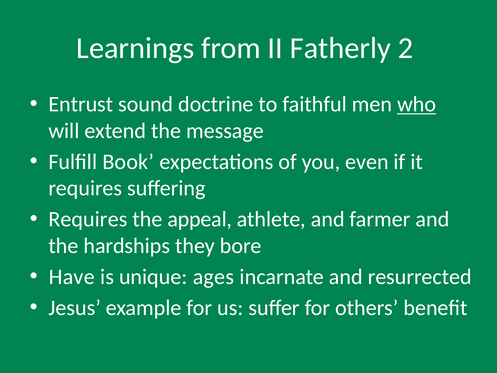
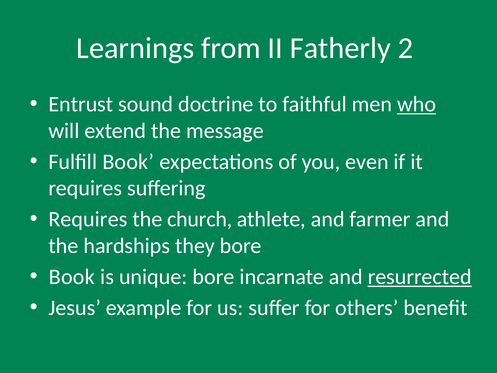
appeal: appeal -> church
Have at (72, 277): Have -> Book
unique ages: ages -> bore
resurrected underline: none -> present
